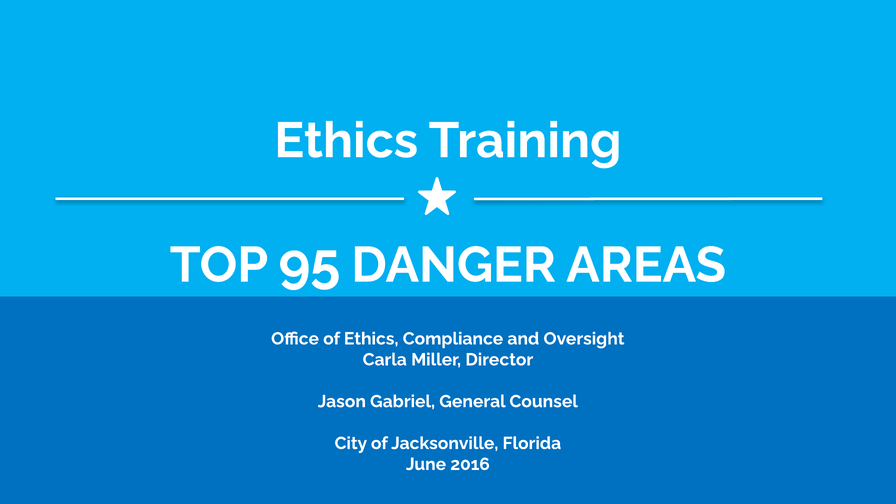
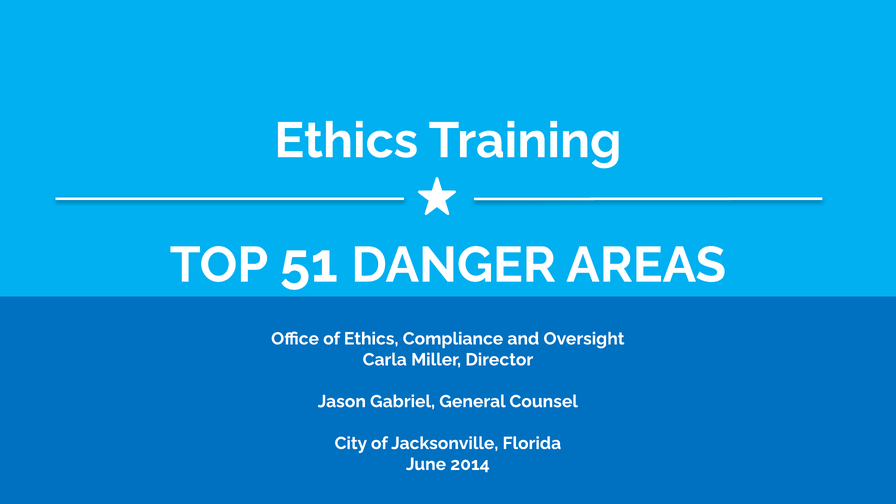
95: 95 -> 51
2016: 2016 -> 2014
